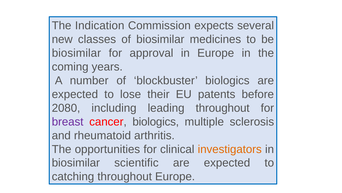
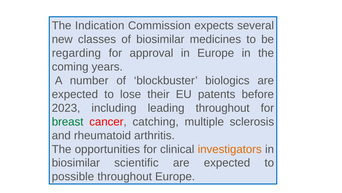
biosimilar at (76, 53): biosimilar -> regarding
2080: 2080 -> 2023
breast colour: purple -> green
cancer biologics: biologics -> catching
catching: catching -> possible
